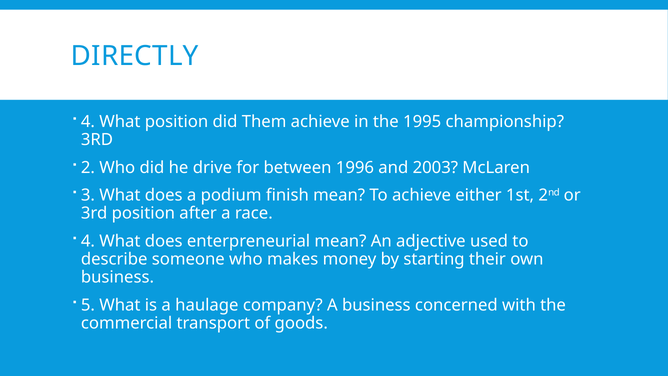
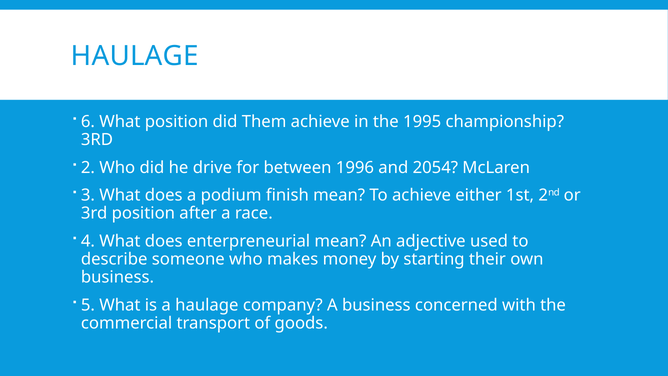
DIRECTLY at (135, 56): DIRECTLY -> HAULAGE
4 at (88, 122): 4 -> 6
2003: 2003 -> 2054
